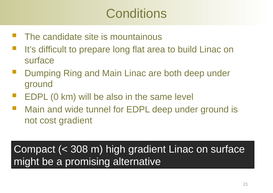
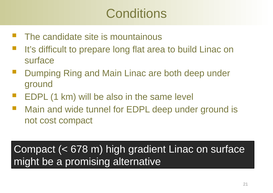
0: 0 -> 1
cost gradient: gradient -> compact
308: 308 -> 678
